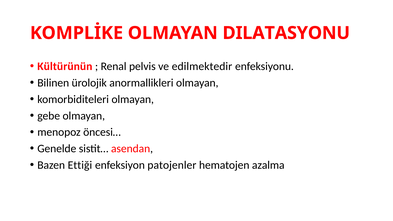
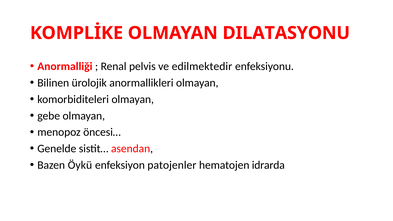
Kültürünün: Kültürünün -> Anormalliği
Ettiği: Ettiği -> Öykü
azalma: azalma -> idrarda
